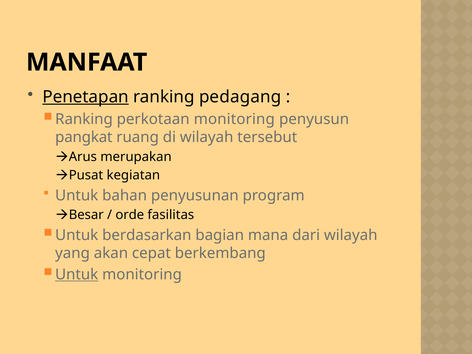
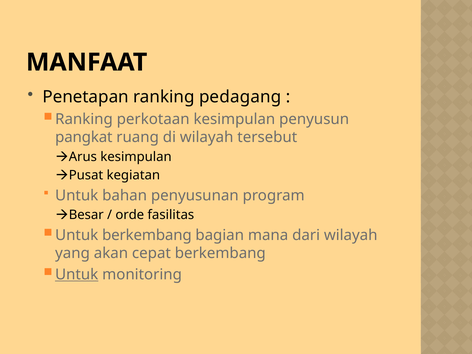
Penetapan underline: present -> none
perkotaan monitoring: monitoring -> kesimpulan
Arus merupakan: merupakan -> kesimpulan
Untuk berdasarkan: berdasarkan -> berkembang
